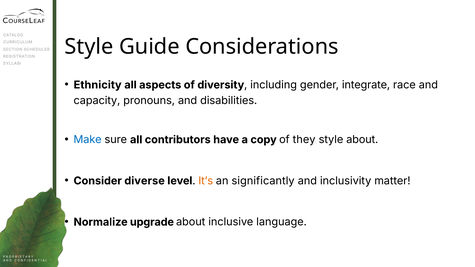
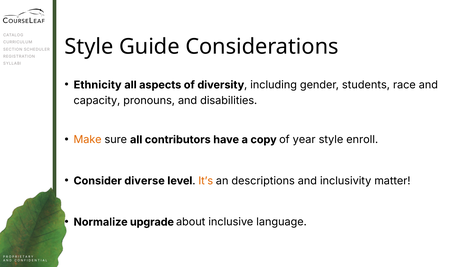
integrate: integrate -> students
Make colour: blue -> orange
they: they -> year
style about: about -> enroll
significantly: significantly -> descriptions
